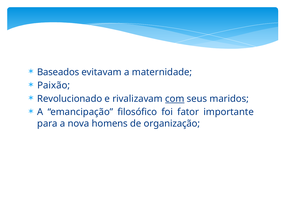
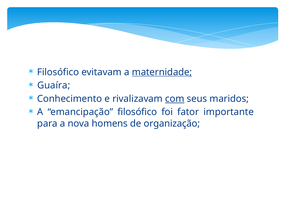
Baseados at (58, 72): Baseados -> Filosófico
maternidade underline: none -> present
Paixão: Paixão -> Guaíra
Revolucionado: Revolucionado -> Conhecimento
